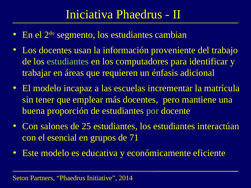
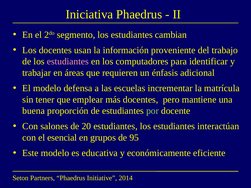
estudiantes at (68, 62) colour: light green -> pink
incapaz: incapaz -> defensa
25: 25 -> 20
71: 71 -> 95
